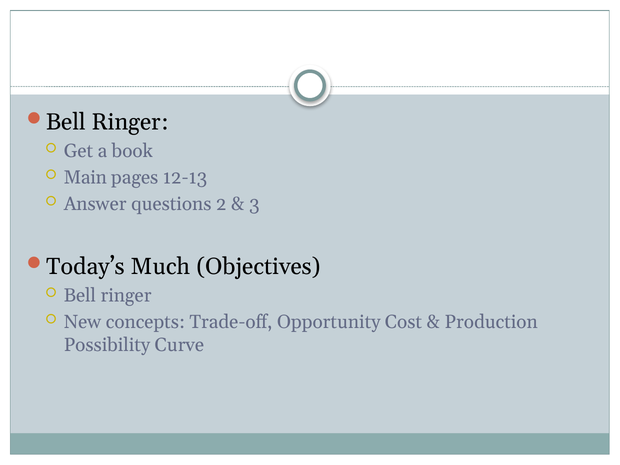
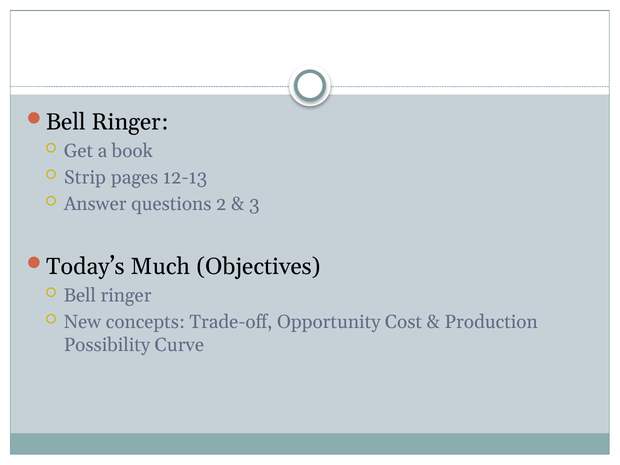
Main: Main -> Strip
